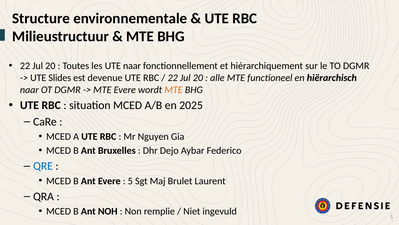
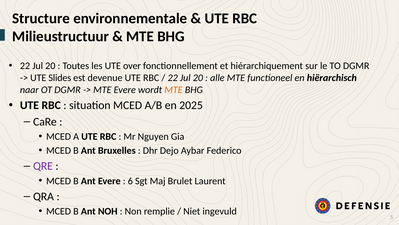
UTE naar: naar -> over
QRE colour: blue -> purple
5: 5 -> 6
